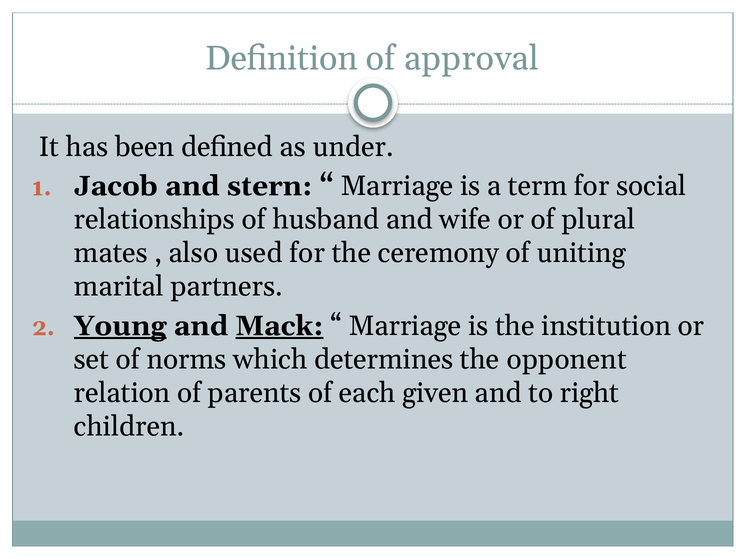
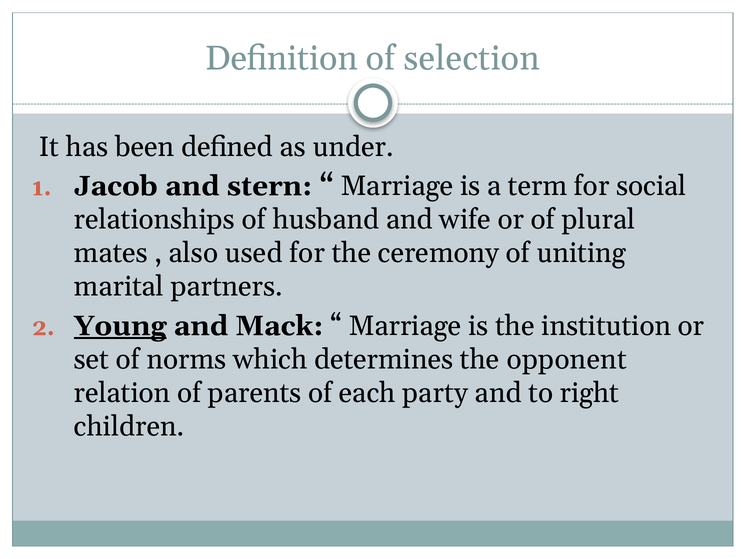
approval: approval -> selection
Mack underline: present -> none
given: given -> party
